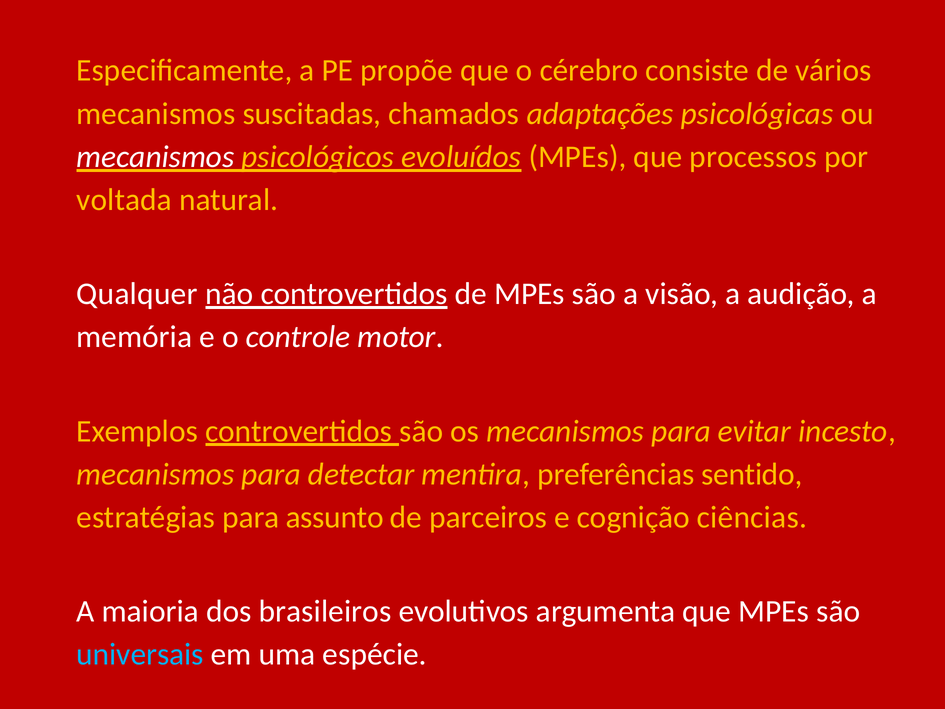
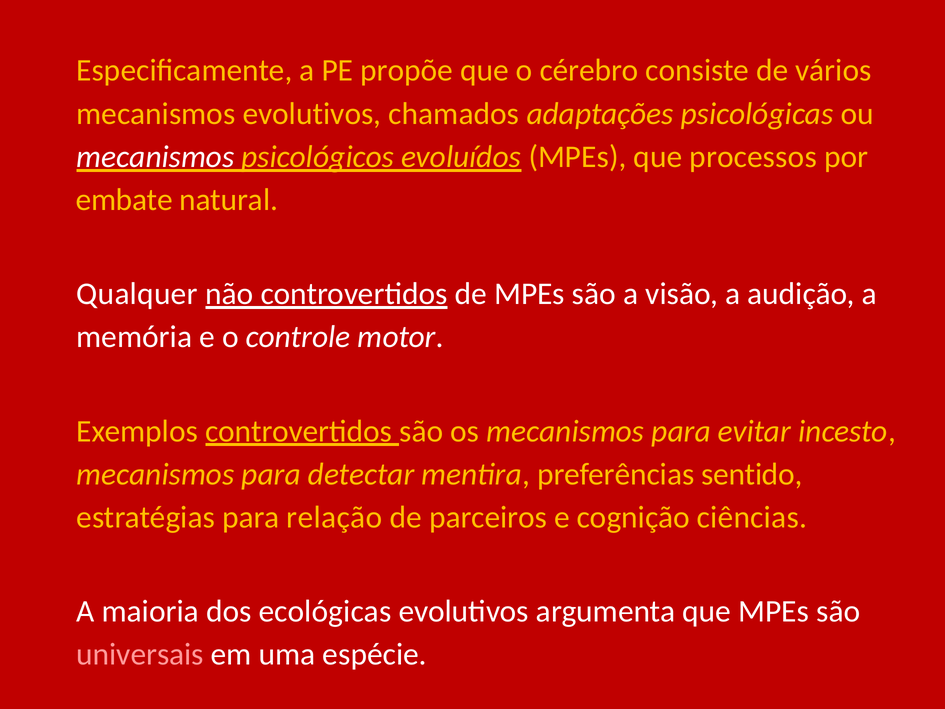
mecanismos suscitadas: suscitadas -> evolutivos
voltada: voltada -> embate
assunto: assunto -> relação
brasileiros: brasileiros -> ecológicas
universais colour: light blue -> pink
